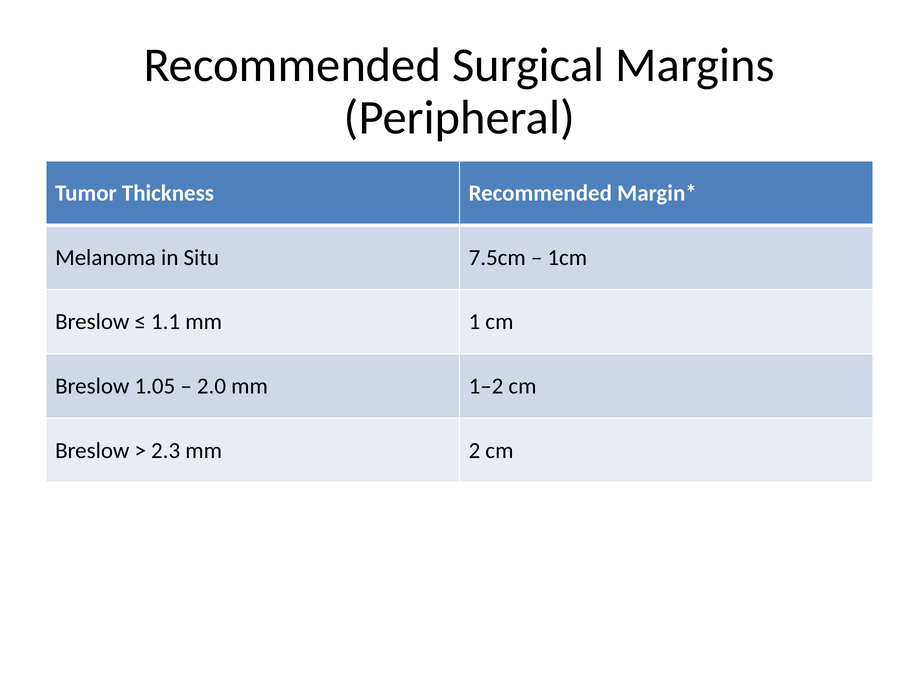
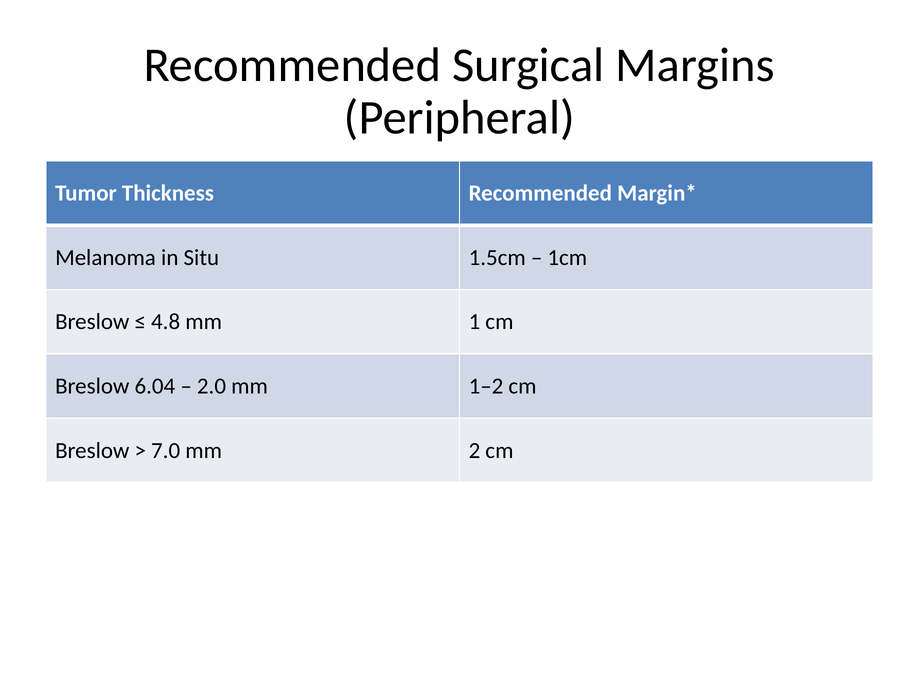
7.5cm: 7.5cm -> 1.5cm
1.1: 1.1 -> 4.8
1.05: 1.05 -> 6.04
2.3: 2.3 -> 7.0
